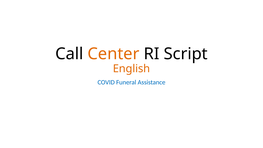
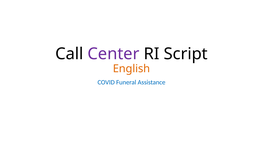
Center colour: orange -> purple
